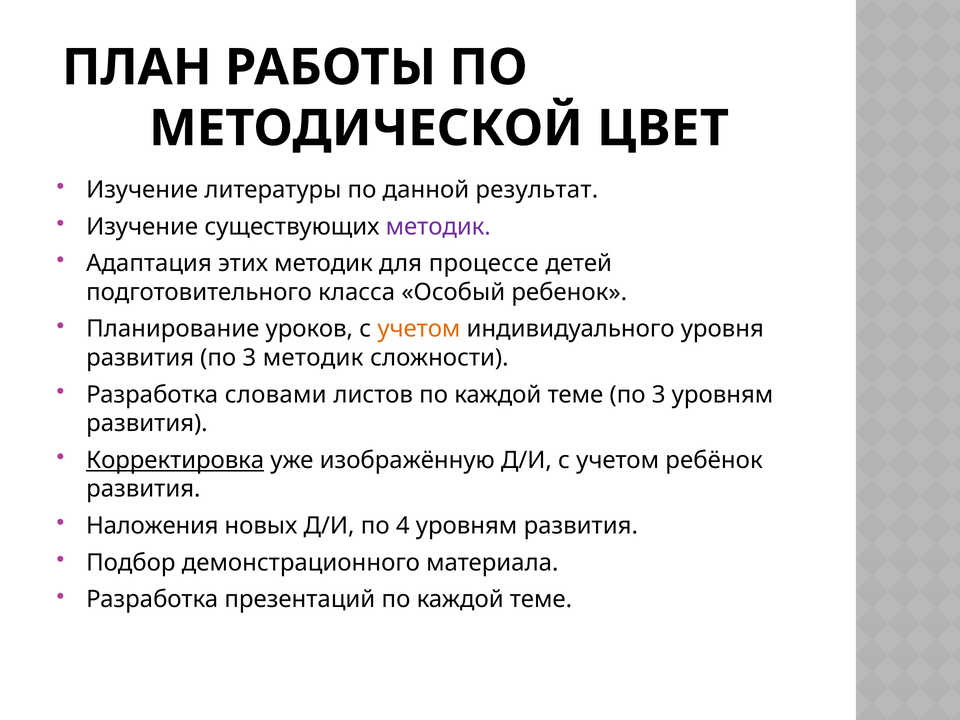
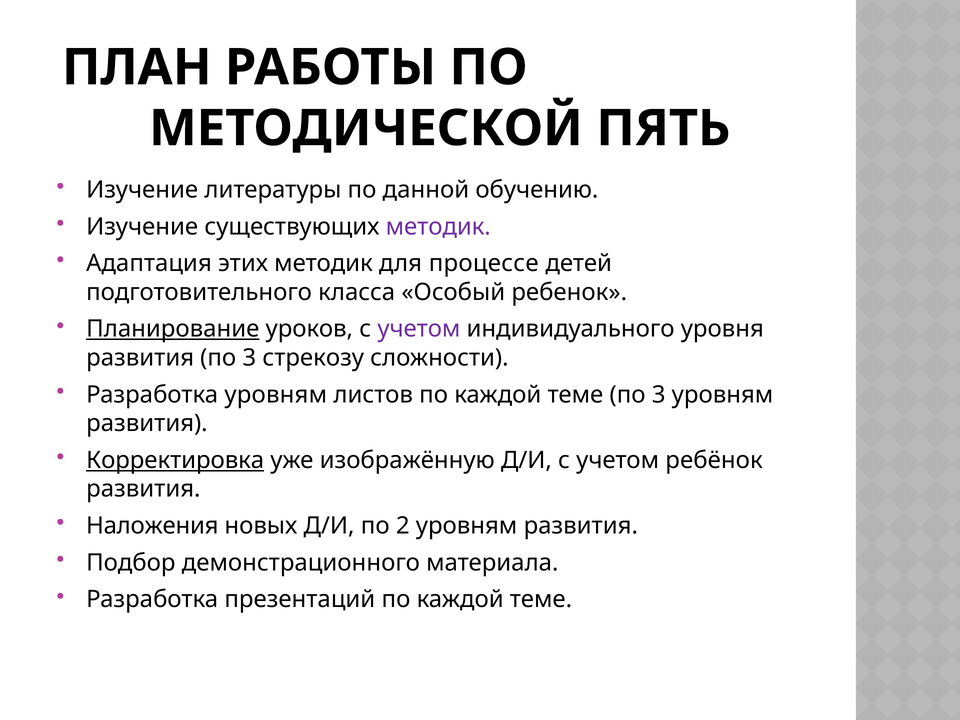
ЦВЕТ: ЦВЕТ -> ПЯТЬ
результат: результат -> обучению
Планирование underline: none -> present
учетом at (419, 329) colour: orange -> purple
3 методик: методик -> стрекозу
Разработка словами: словами -> уровням
4: 4 -> 2
